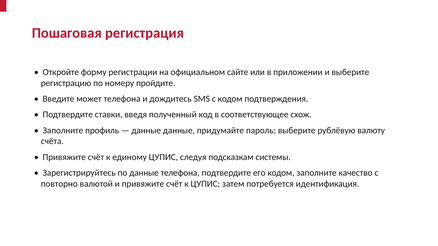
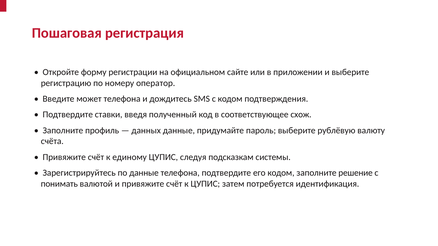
пройдите: пройдите -> оператор
данные at (146, 131): данные -> данных
качество: качество -> решение
повторно: повторно -> понимать
